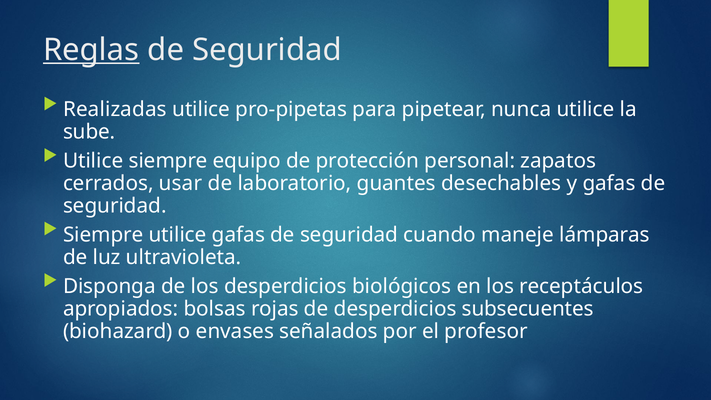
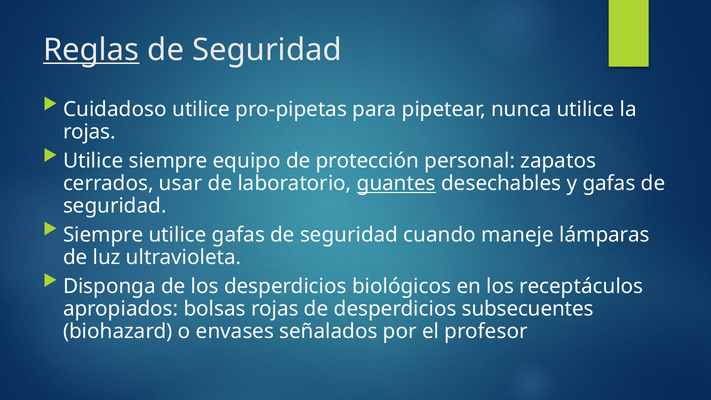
Realizadas: Realizadas -> Cuidadoso
sube at (89, 132): sube -> rojas
guantes underline: none -> present
